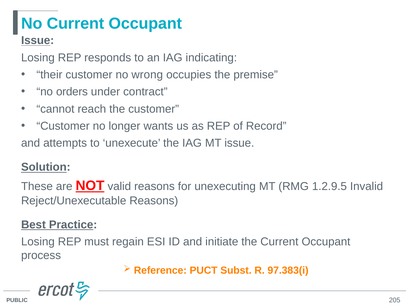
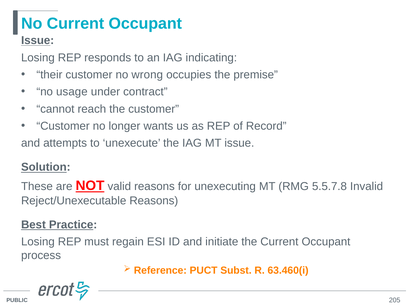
orders: orders -> usage
1.2.9.5: 1.2.9.5 -> 5.5.7.8
97.383(i: 97.383(i -> 63.460(i
